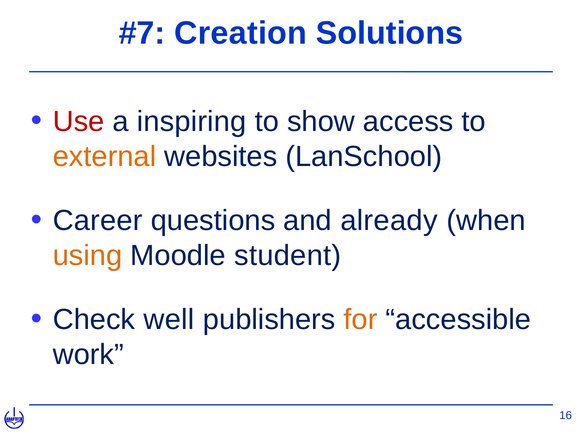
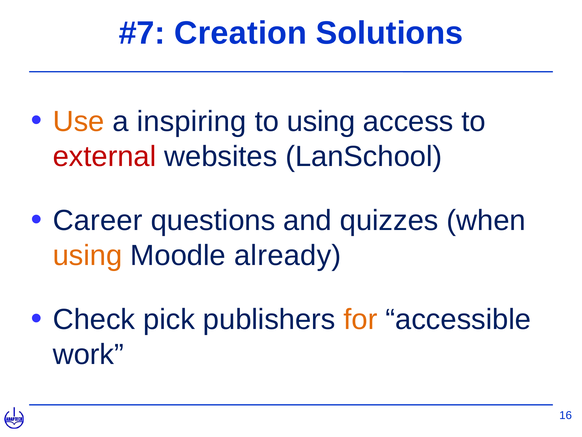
Use colour: red -> orange
to show: show -> using
external colour: orange -> red
already: already -> quizzes
student: student -> already
well: well -> pick
